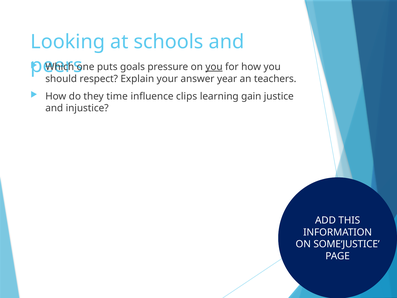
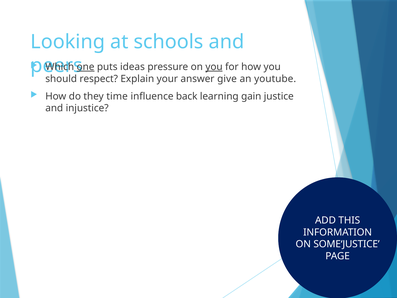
one underline: none -> present
goals: goals -> ideas
year: year -> give
teachers: teachers -> youtube
clips: clips -> back
